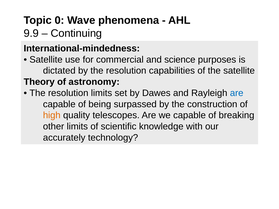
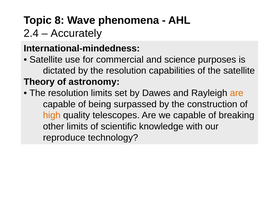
0: 0 -> 8
9.9: 9.9 -> 2.4
Continuing: Continuing -> Accurately
are at (237, 93) colour: blue -> orange
accurately: accurately -> reproduce
